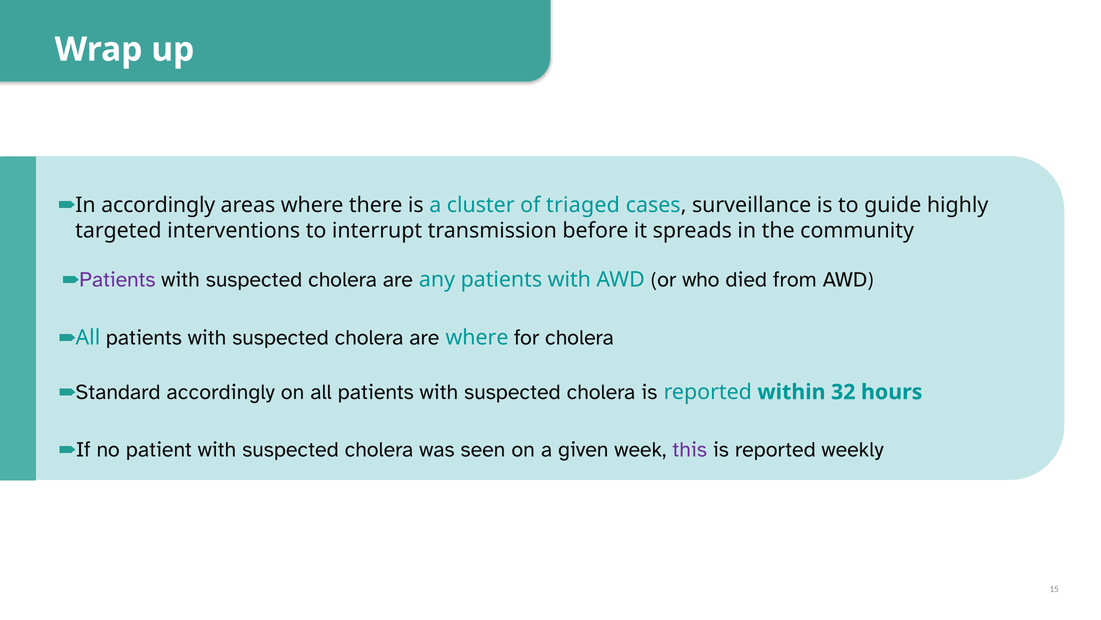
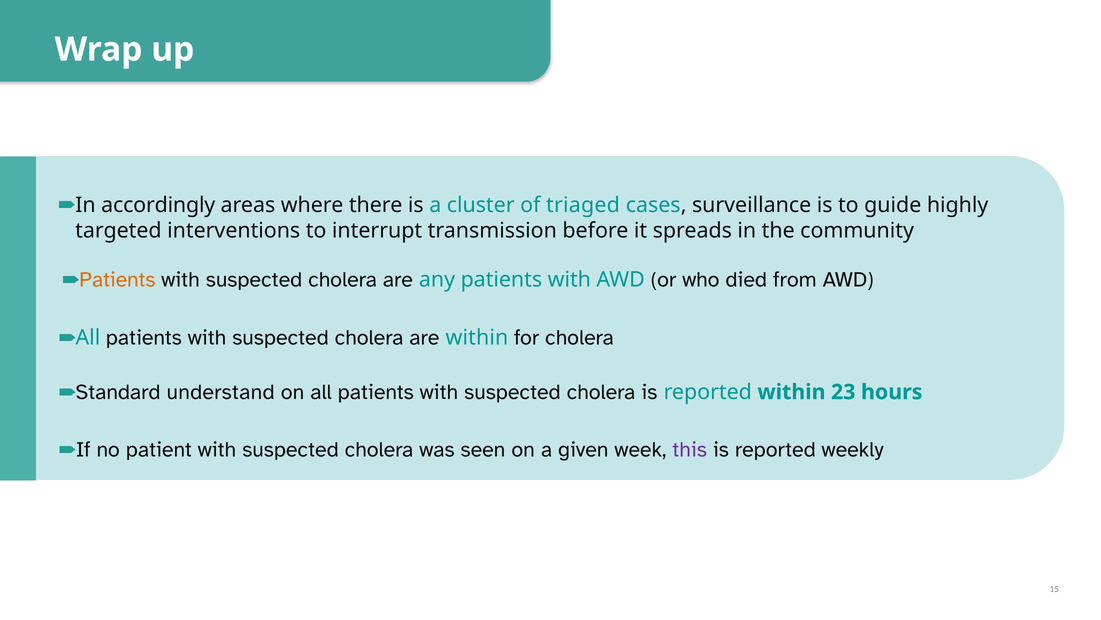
Patients at (117, 279) colour: purple -> orange
are where: where -> within
Standard accordingly: accordingly -> understand
32: 32 -> 23
